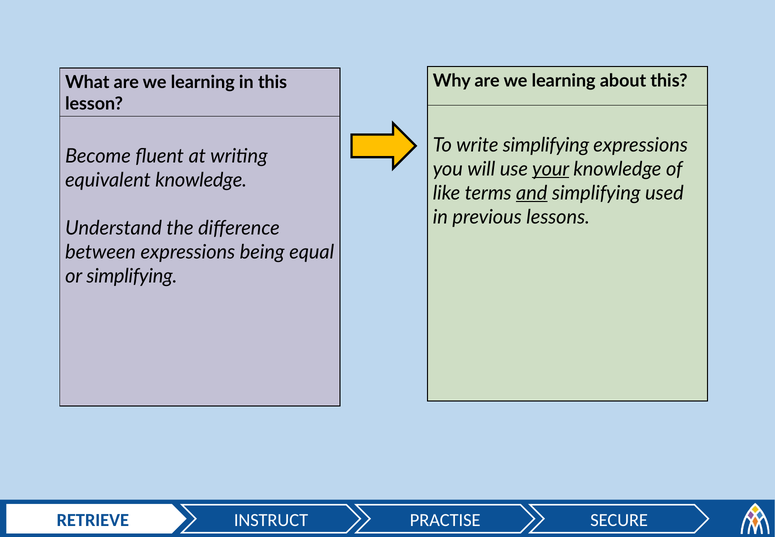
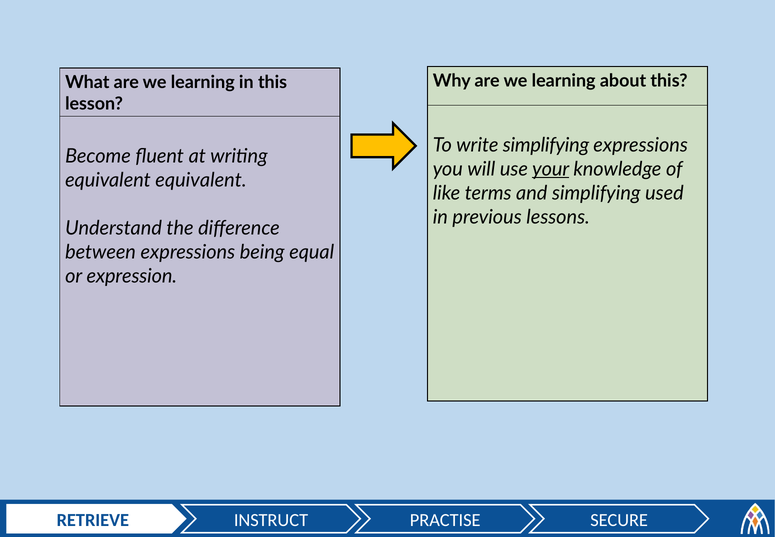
equivalent knowledge: knowledge -> equivalent
and underline: present -> none
or simplifying: simplifying -> expression
